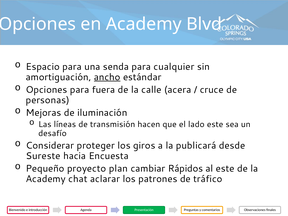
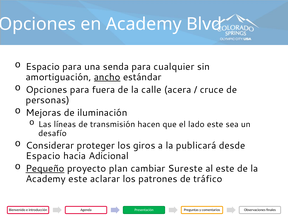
Sureste at (43, 156): Sureste -> Espacio
Encuesta: Encuesta -> Adicional
Pequeño underline: none -> present
Rápidos: Rápidos -> Sureste
Academy chat: chat -> este
